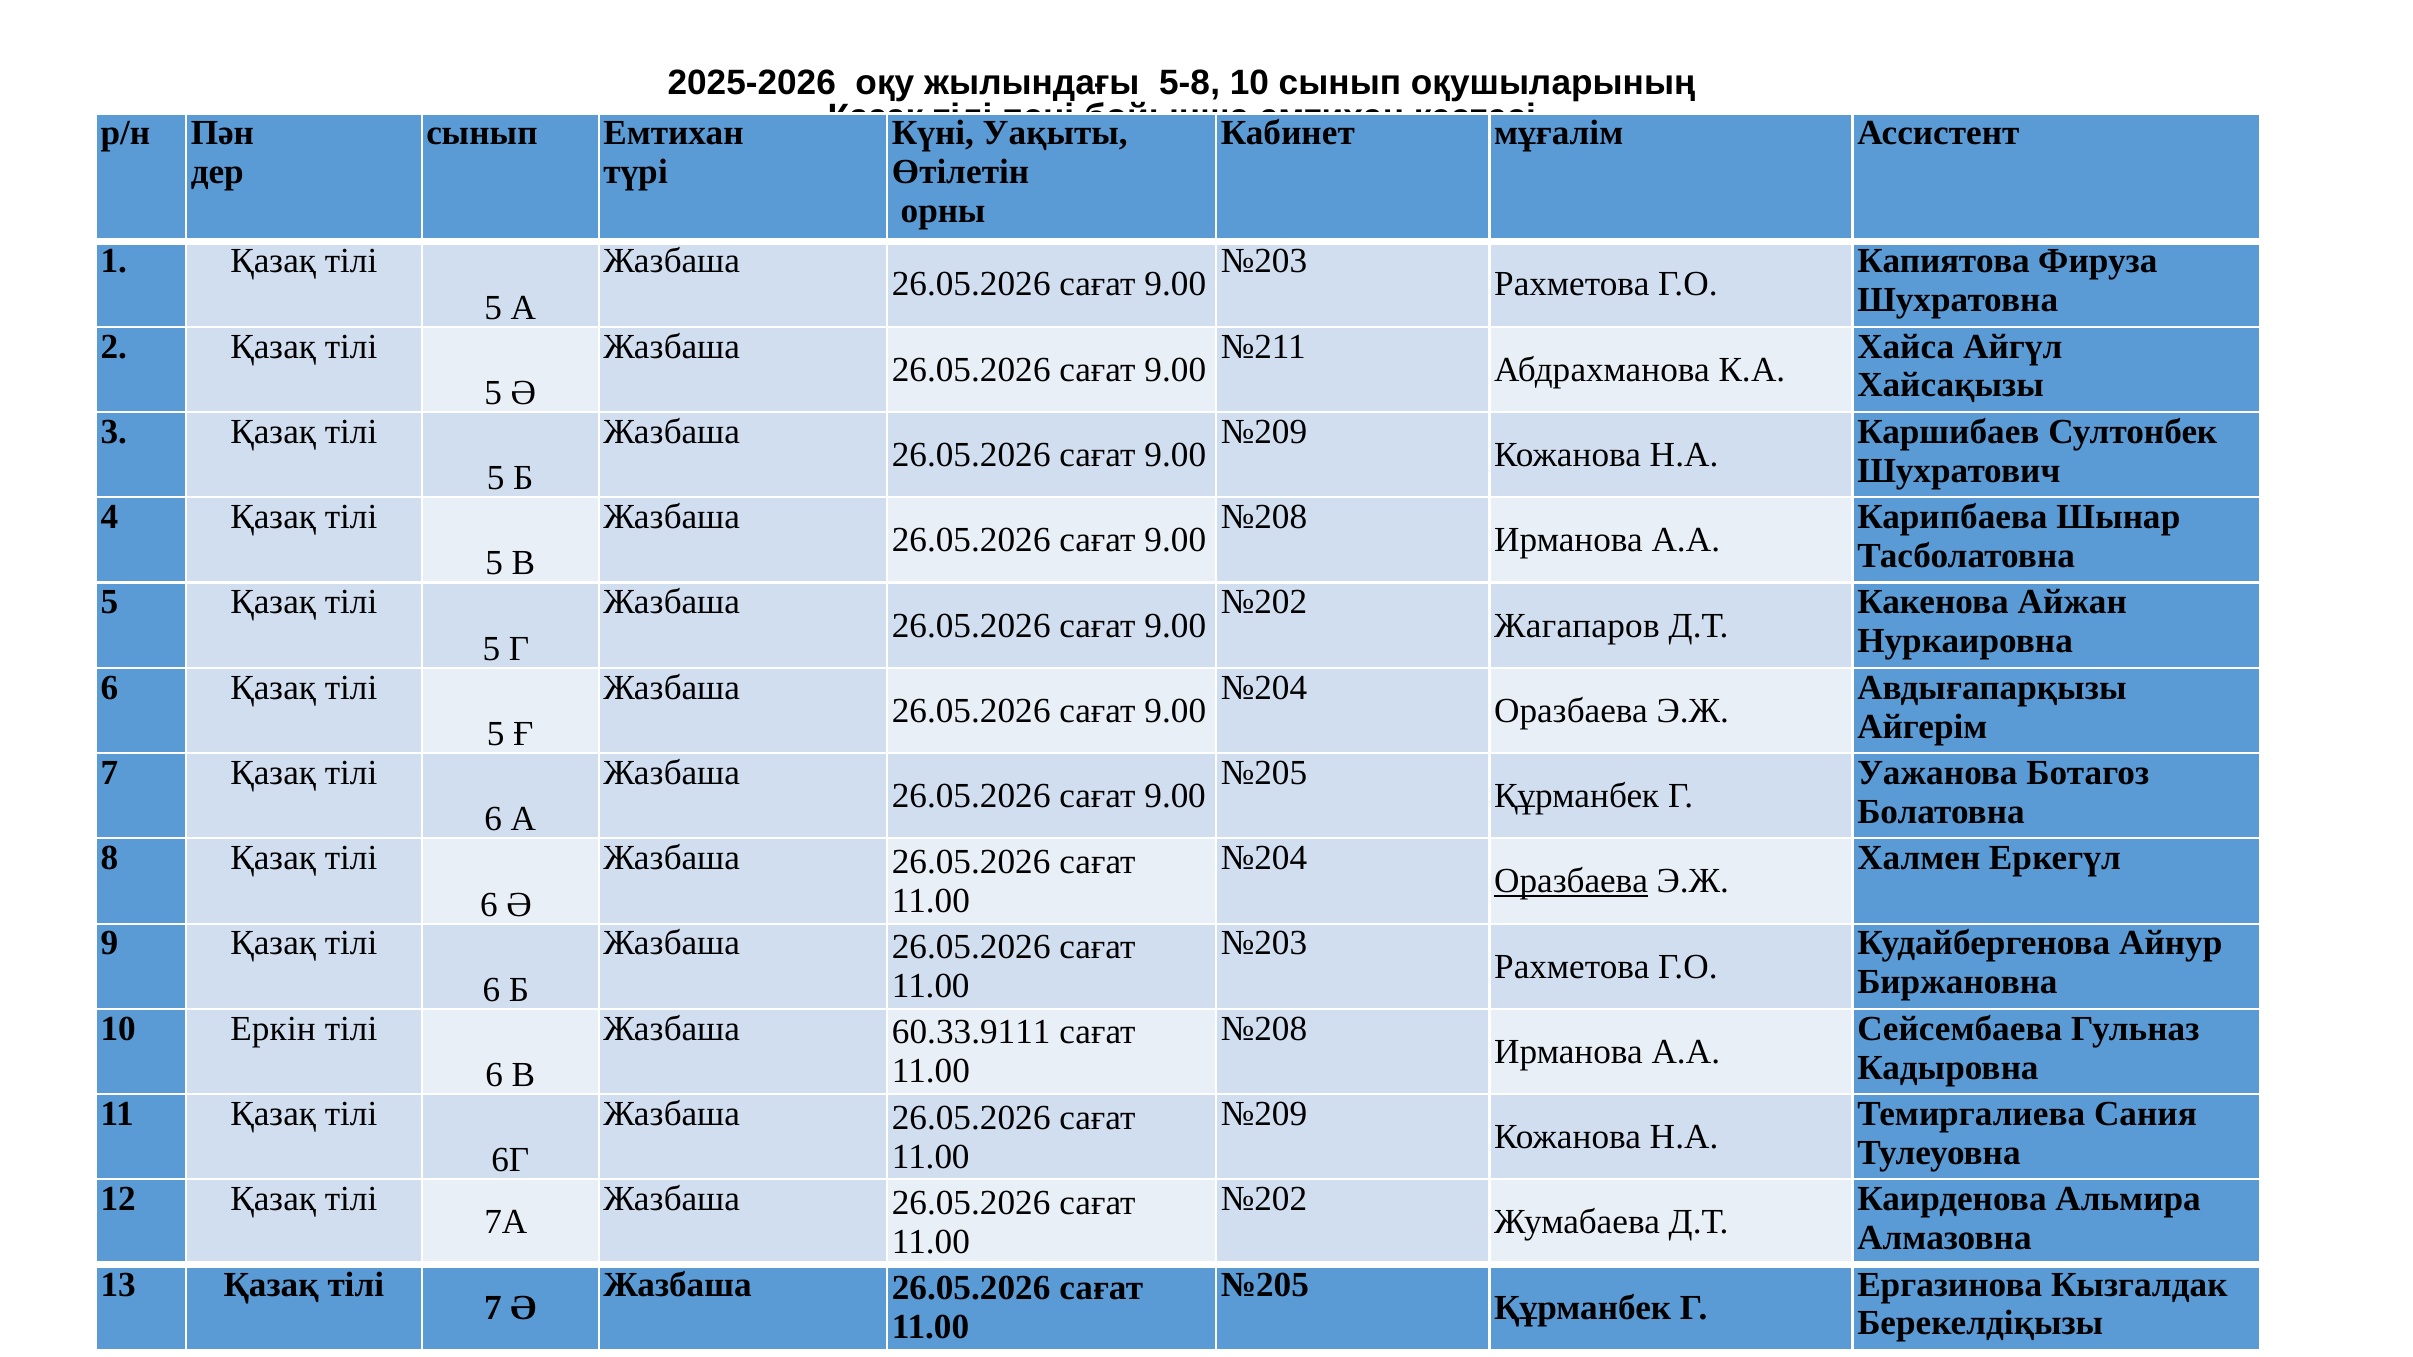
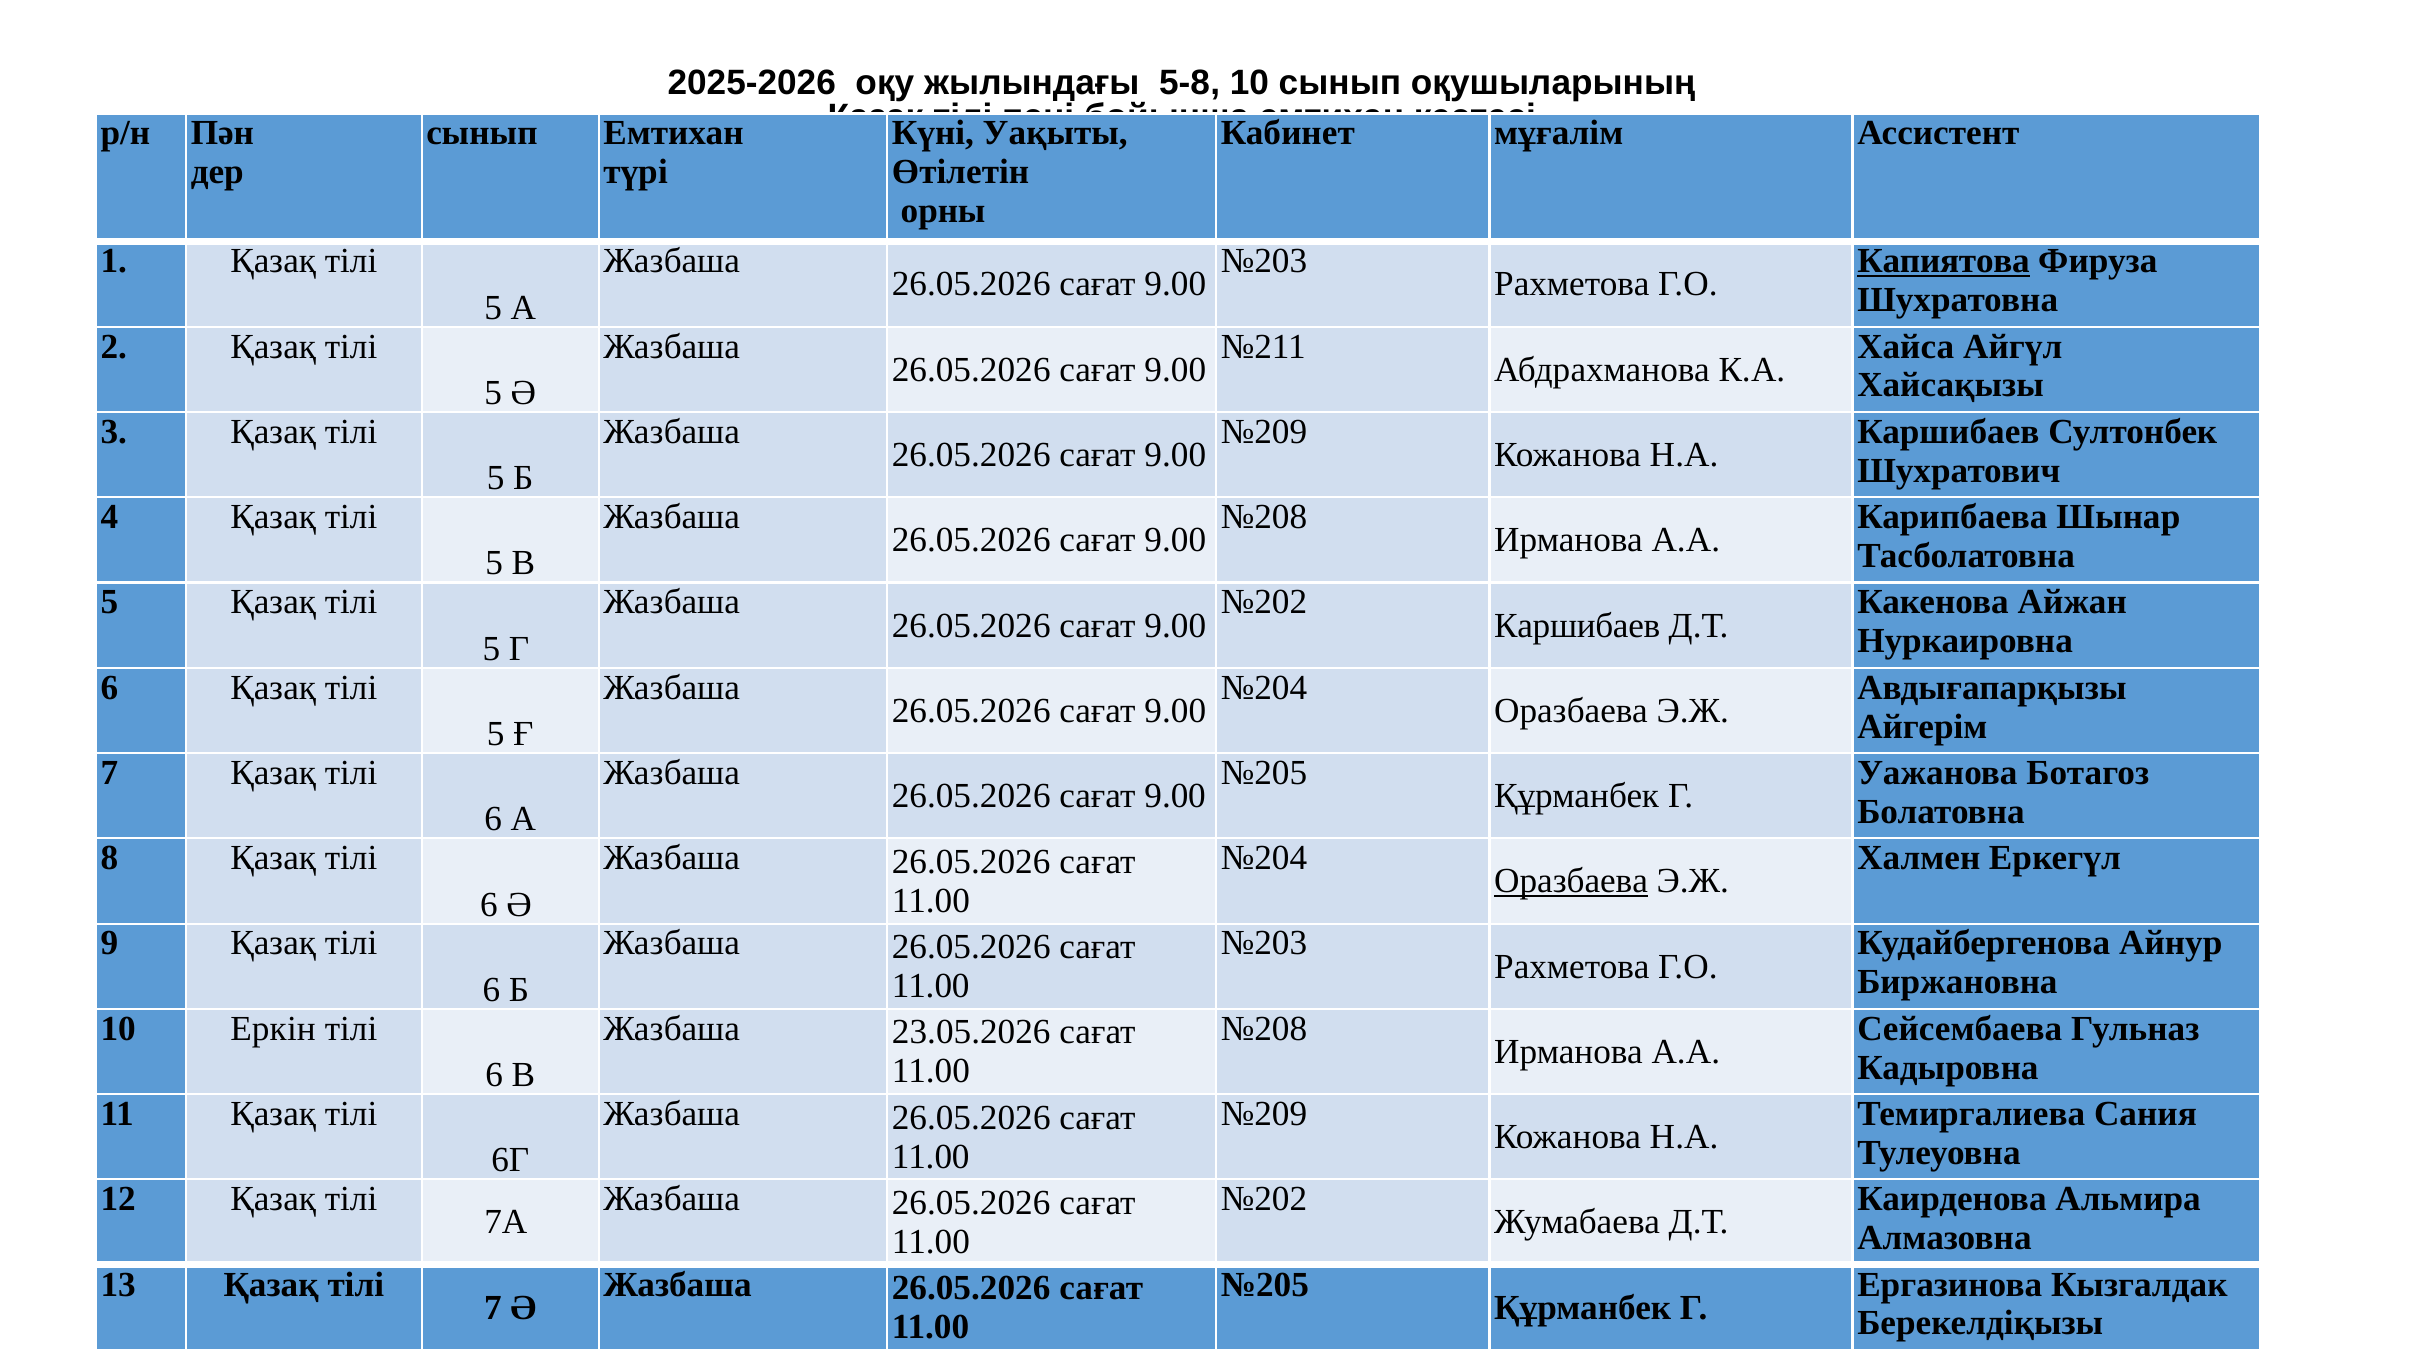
Капиятова underline: none -> present
Жагапаров at (1577, 626): Жагапаров -> Каршибаев
60.33.9111: 60.33.9111 -> 23.05.2026
